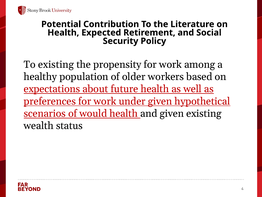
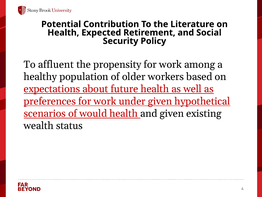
To existing: existing -> affluent
